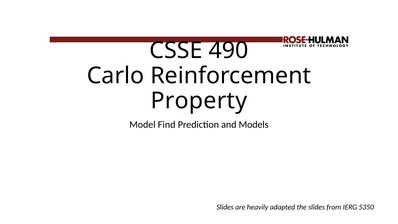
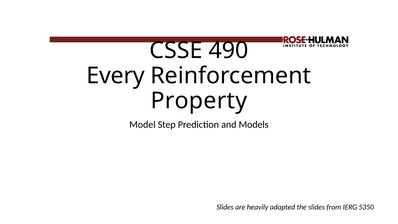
Carlo: Carlo -> Every
Find: Find -> Step
